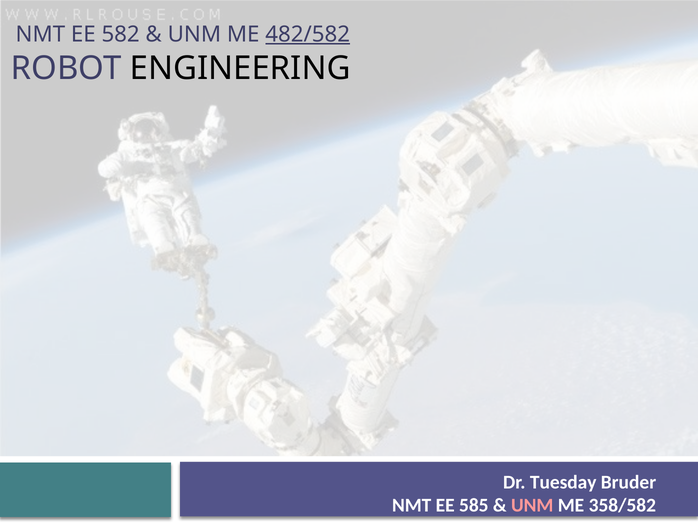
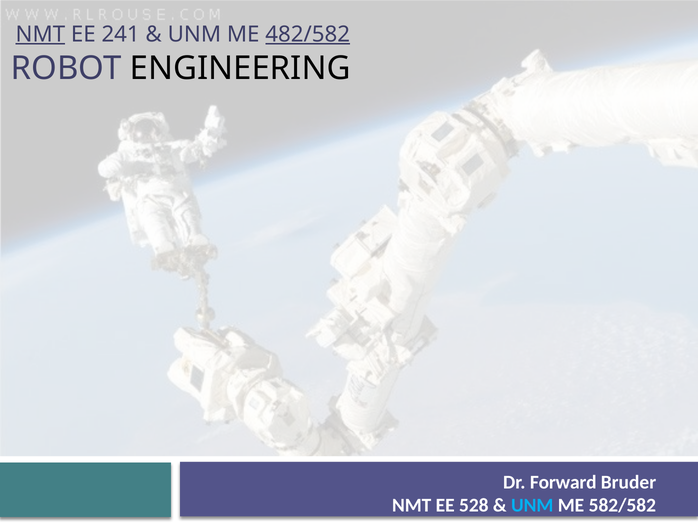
NMT at (40, 34) underline: none -> present
582: 582 -> 241
Tuesday: Tuesday -> Forward
585: 585 -> 528
UNM at (532, 505) colour: pink -> light blue
358/582: 358/582 -> 582/582
